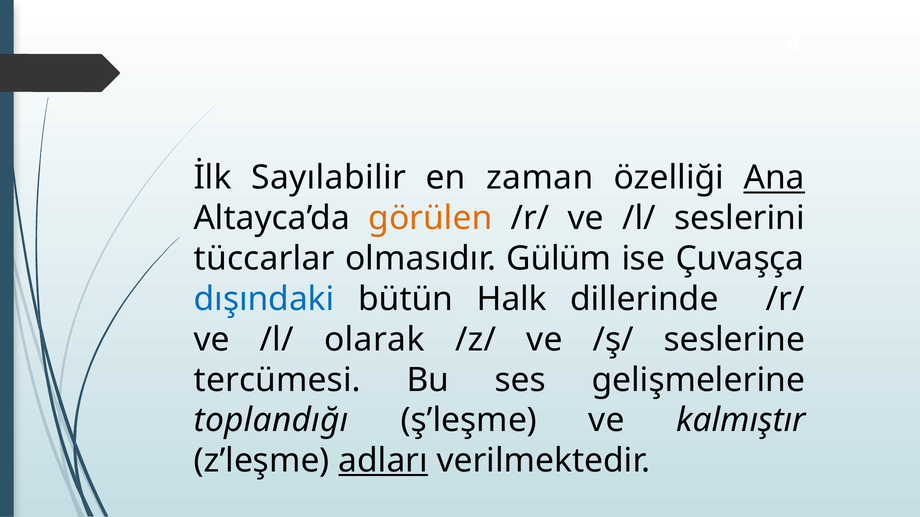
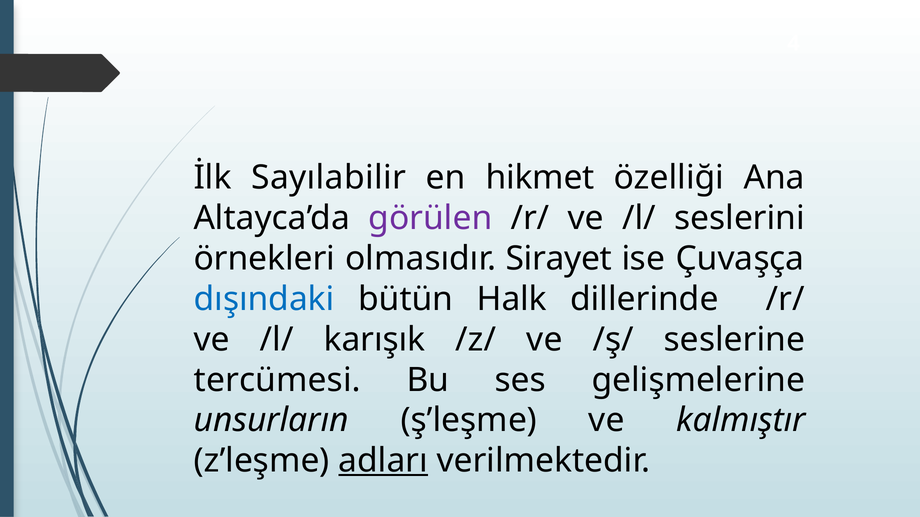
zaman: zaman -> hikmet
Ana underline: present -> none
görülen colour: orange -> purple
tüccarlar: tüccarlar -> örnekleri
Gülüm: Gülüm -> Sirayet
olarak: olarak -> karışık
toplandığı: toplandığı -> unsurların
